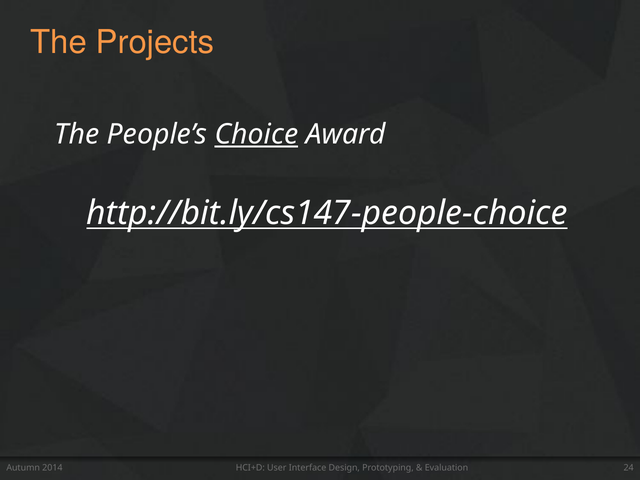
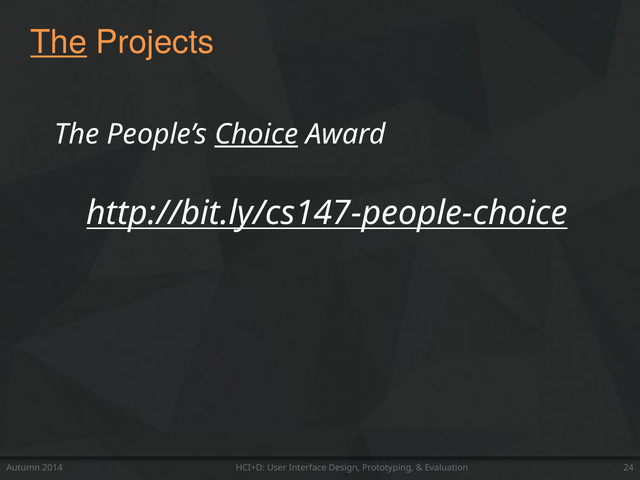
The at (59, 42) underline: none -> present
